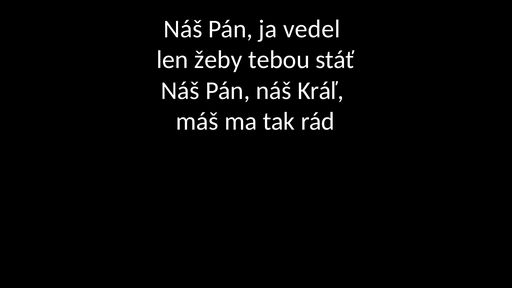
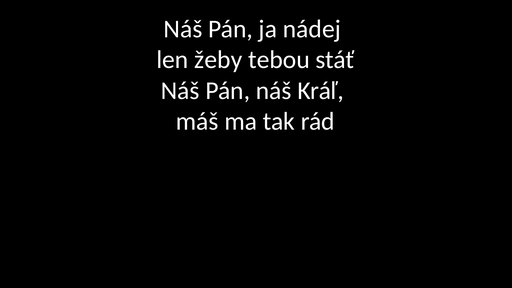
vedel: vedel -> nádej
